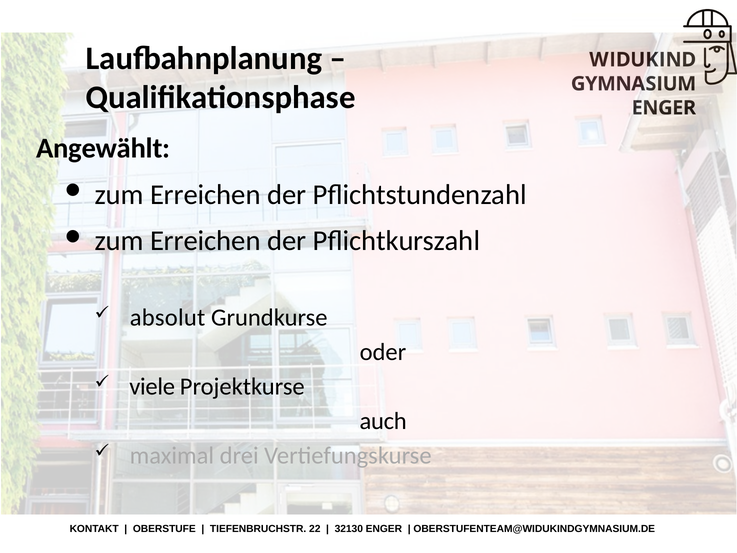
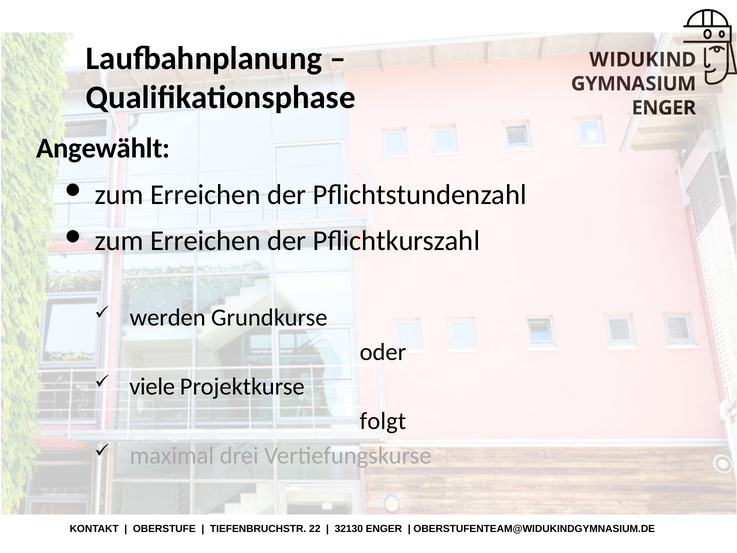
absolut: absolut -> werden
auch: auch -> folgt
